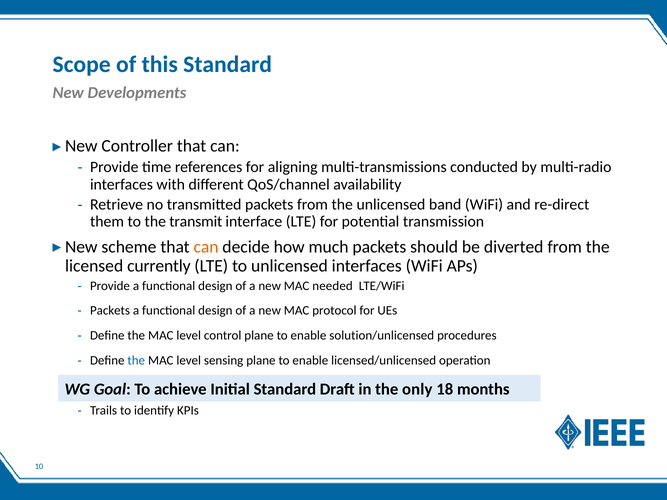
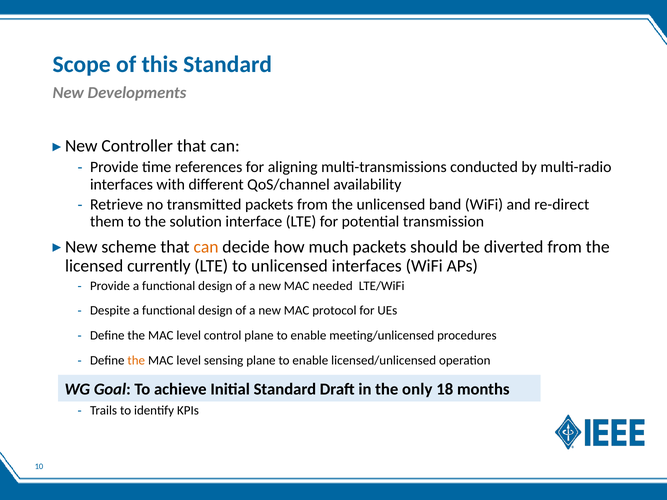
transmit: transmit -> solution
Packets at (110, 311): Packets -> Despite
solution/unlicensed: solution/unlicensed -> meeting/unlicensed
the at (136, 361) colour: blue -> orange
